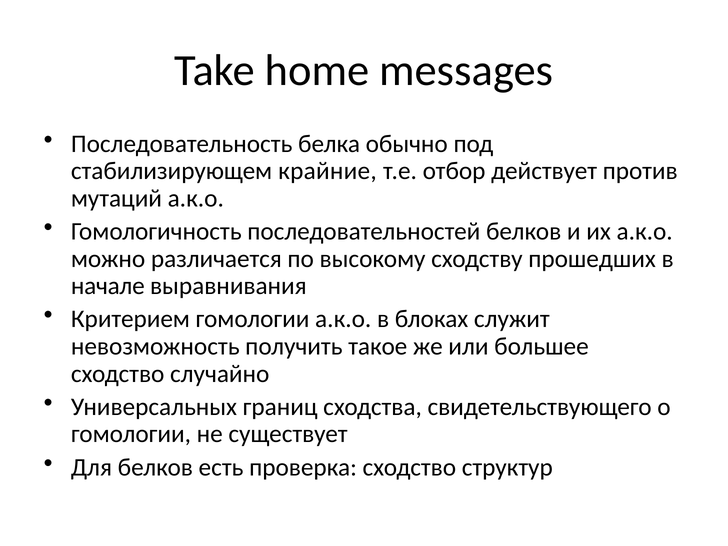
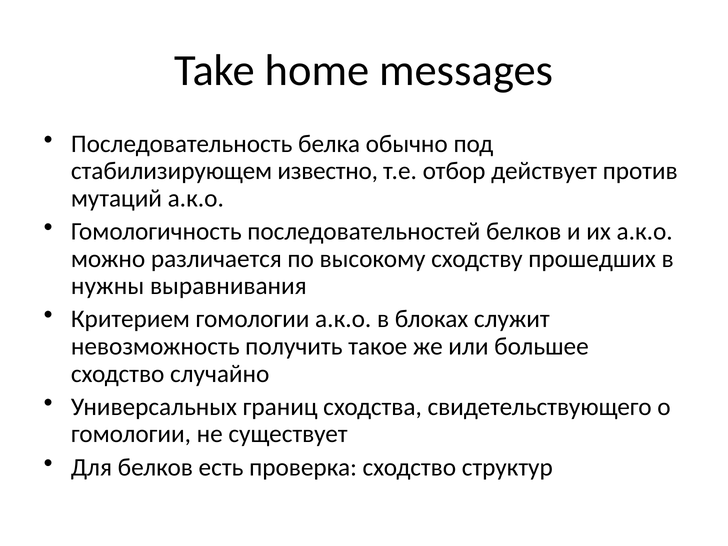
крайние: крайние -> известно
начале: начале -> нужны
